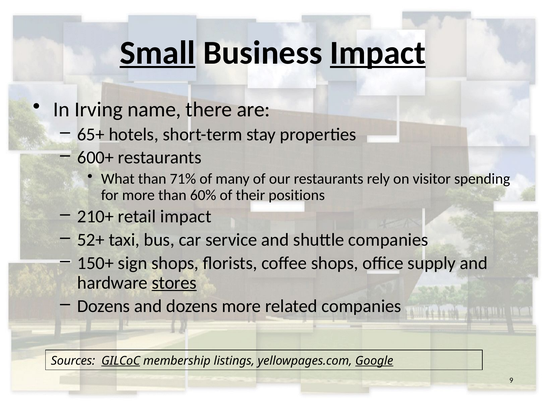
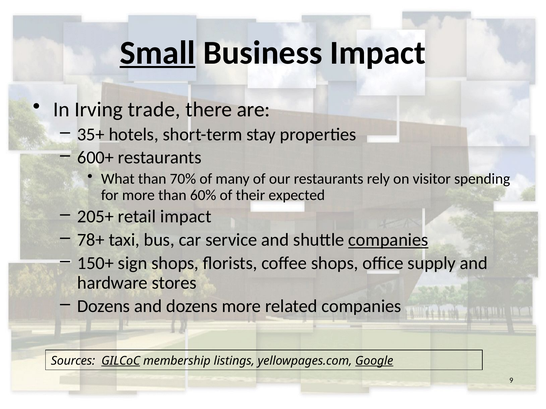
Impact at (378, 53) underline: present -> none
name: name -> trade
65+: 65+ -> 35+
71%: 71% -> 70%
positions: positions -> expected
210+: 210+ -> 205+
52+: 52+ -> 78+
companies at (388, 240) underline: none -> present
stores underline: present -> none
